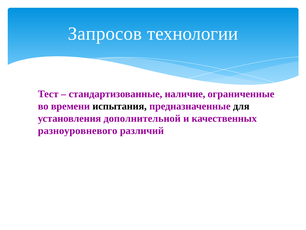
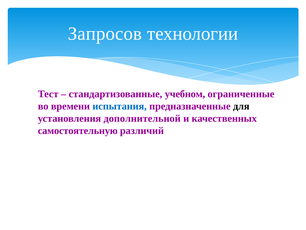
наличие: наличие -> учебном
испытания colour: black -> blue
разноуровневого: разноуровневого -> самостоятельную
